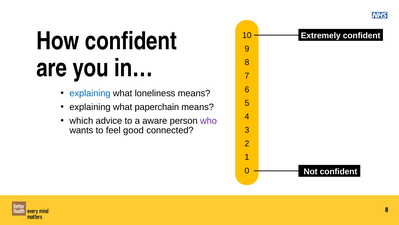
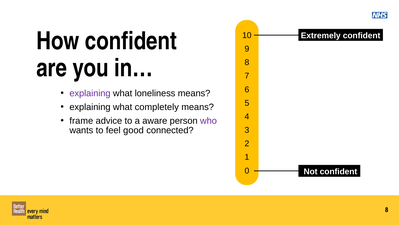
explaining at (90, 93) colour: blue -> purple
paperchain: paperchain -> completely
which: which -> frame
